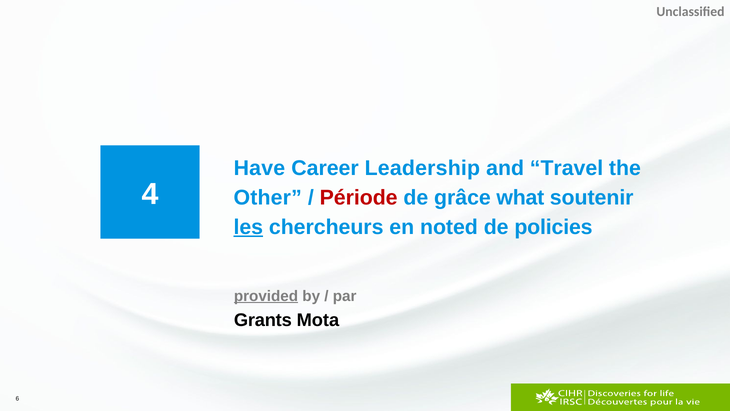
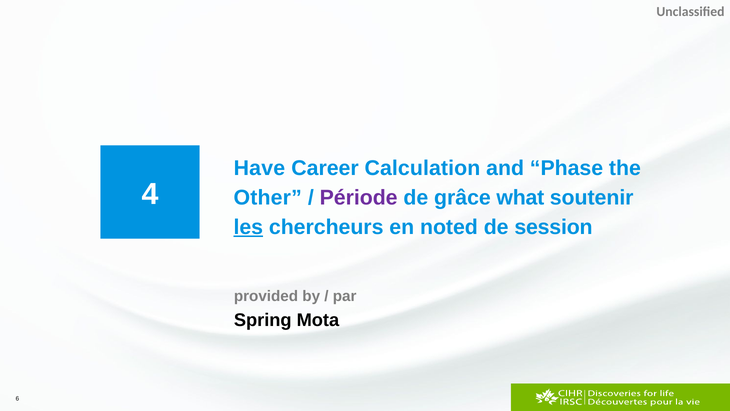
Leadership: Leadership -> Calculation
Travel: Travel -> Phase
Période colour: red -> purple
policies: policies -> session
provided underline: present -> none
Grants: Grants -> Spring
